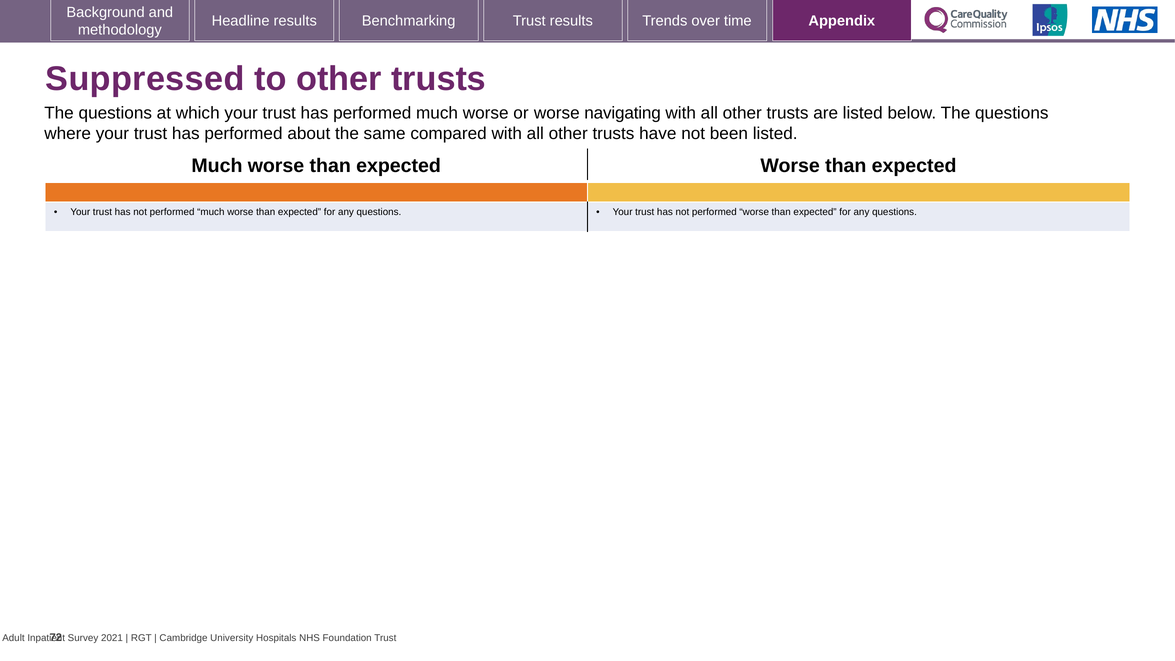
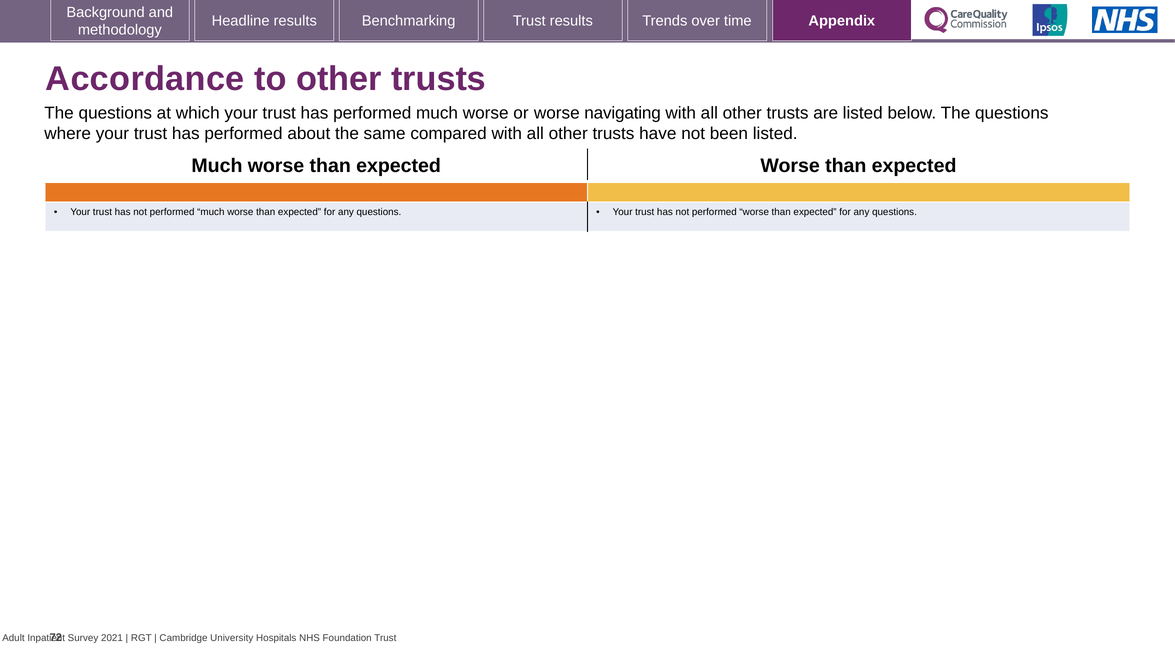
Suppressed: Suppressed -> Accordance
